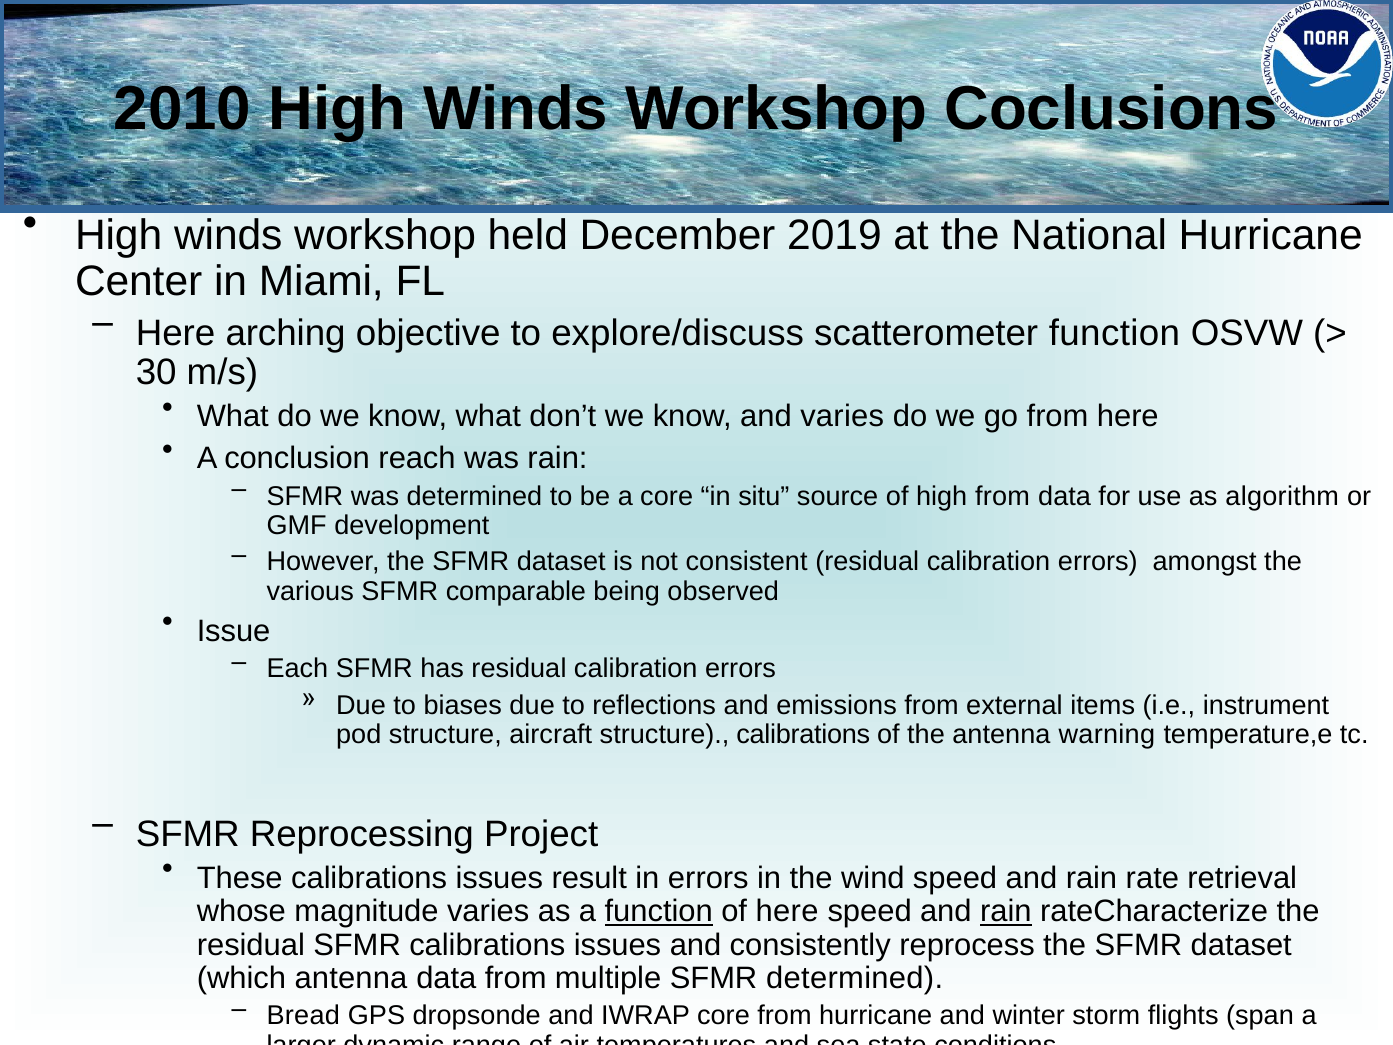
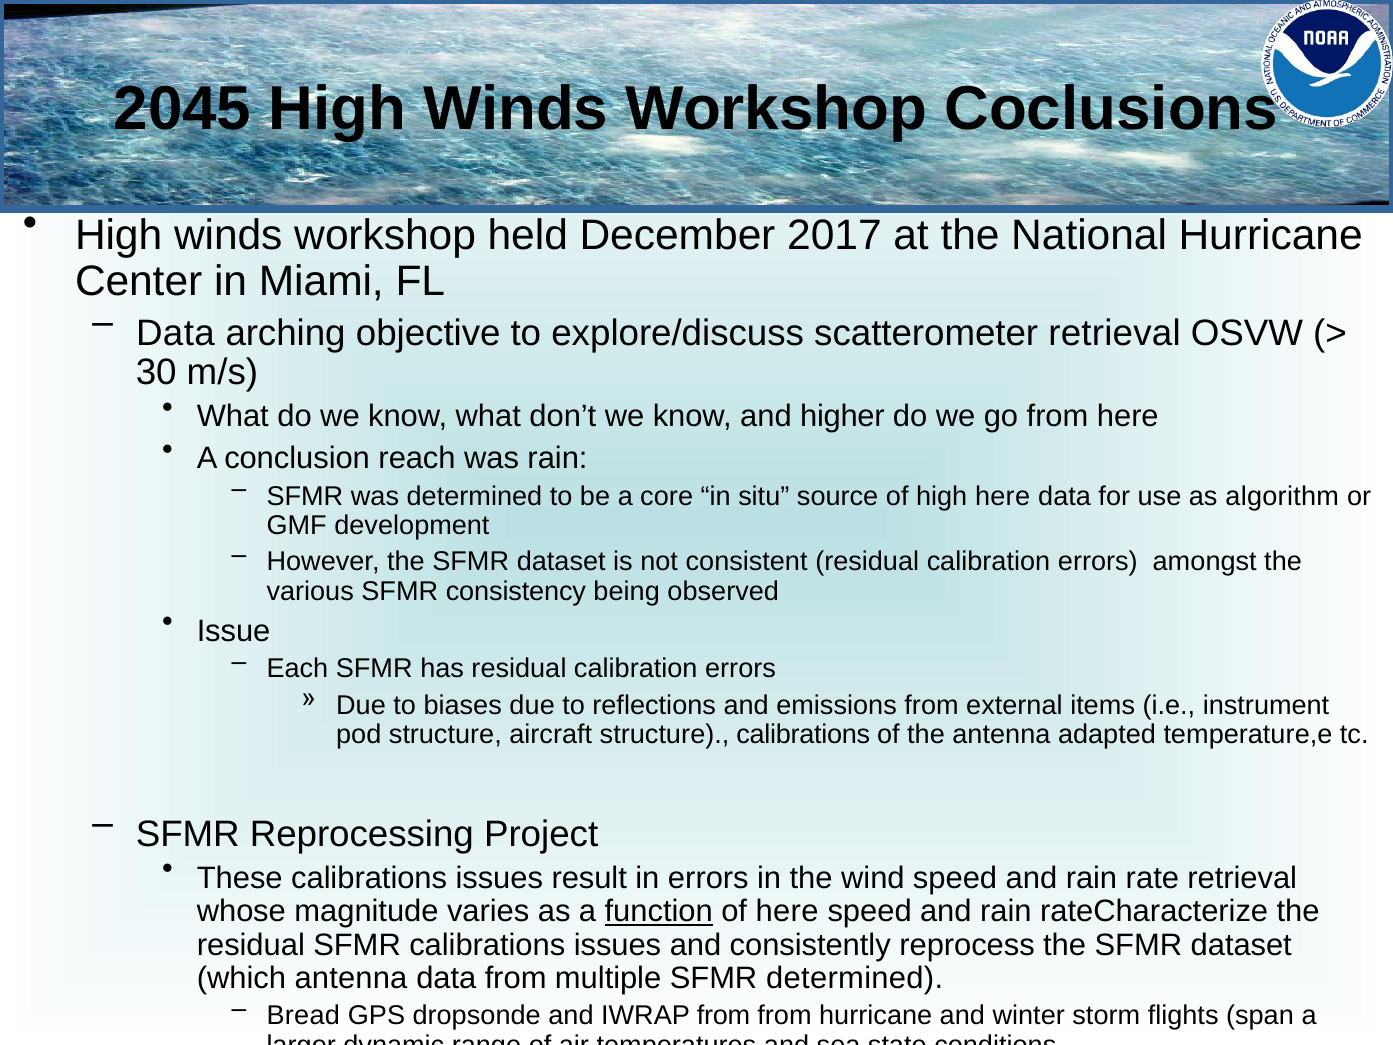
2010: 2010 -> 2045
2019: 2019 -> 2017
Here at (176, 333): Here -> Data
scatterometer function: function -> retrieval
and varies: varies -> higher
high from: from -> here
comparable: comparable -> consistency
warning: warning -> adapted
rain at (1006, 911) underline: present -> none
IWRAP core: core -> from
